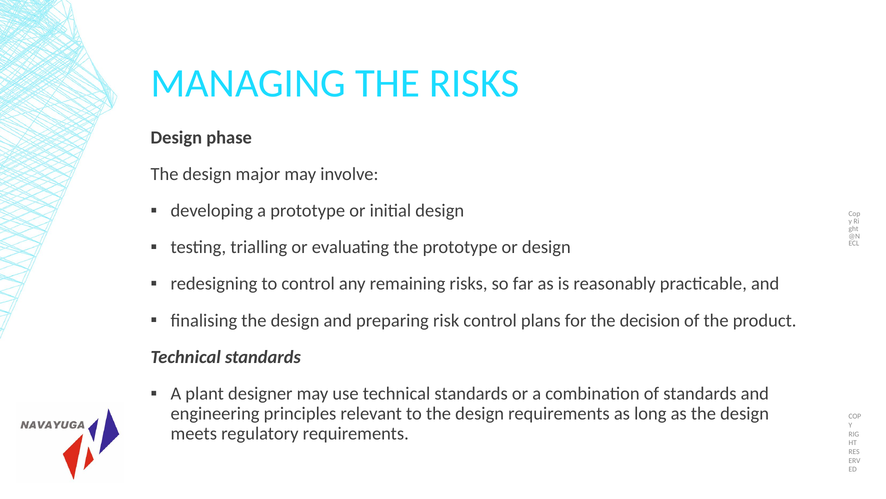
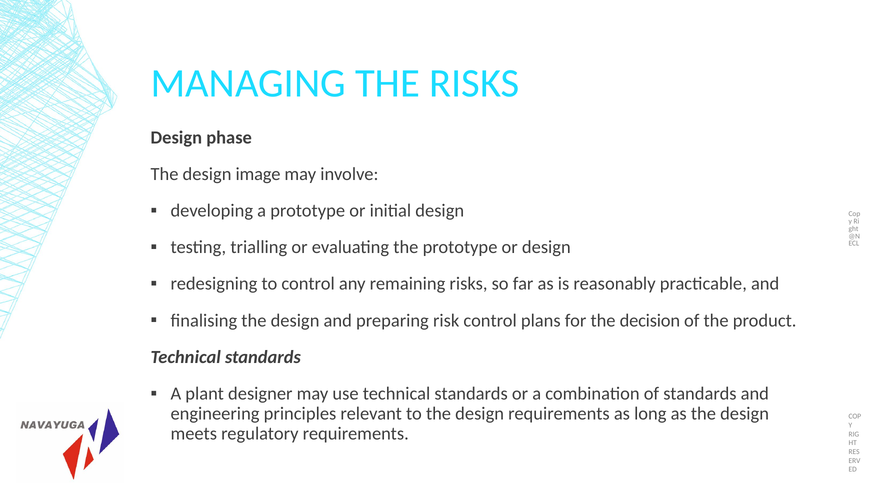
major: major -> image
